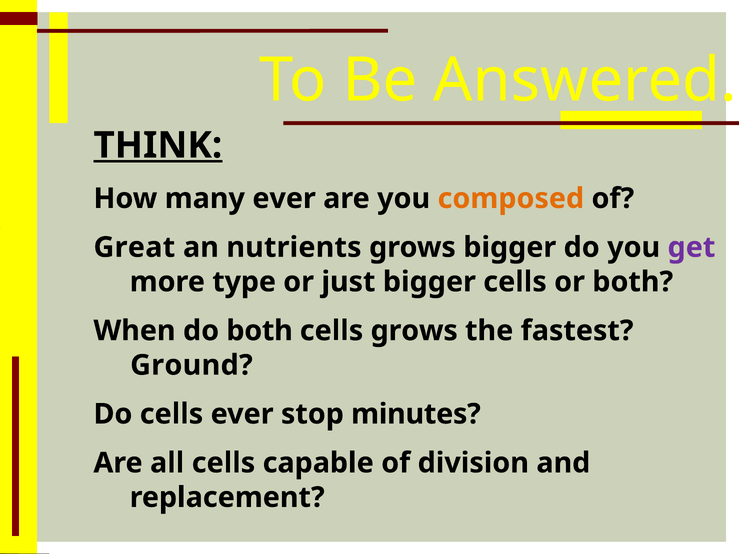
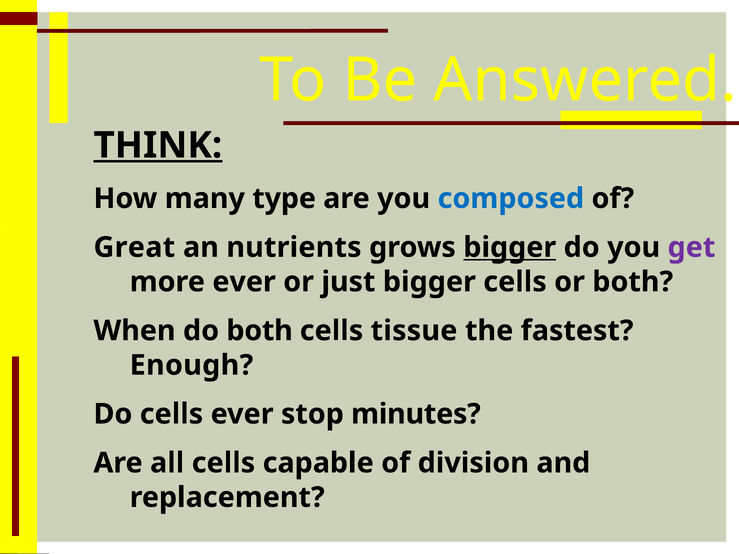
many ever: ever -> type
composed colour: orange -> blue
bigger at (510, 247) underline: none -> present
more type: type -> ever
cells grows: grows -> tissue
Ground: Ground -> Enough
